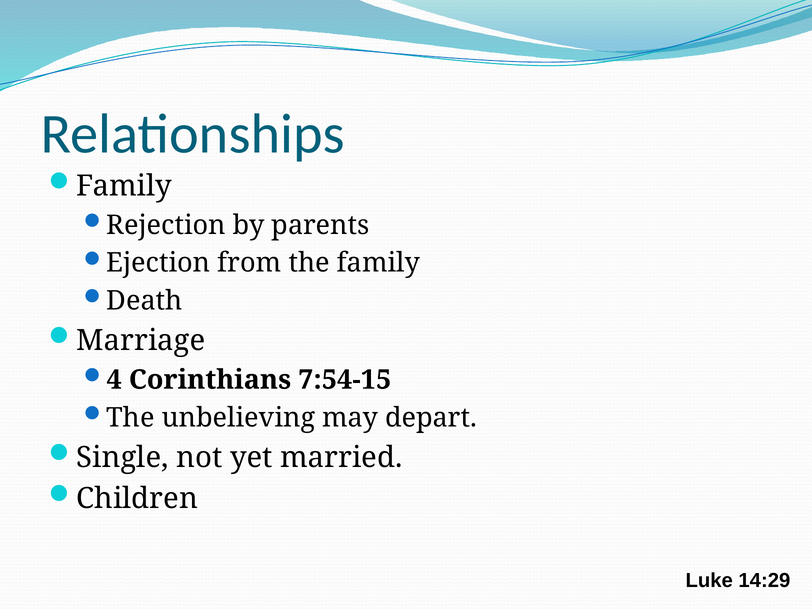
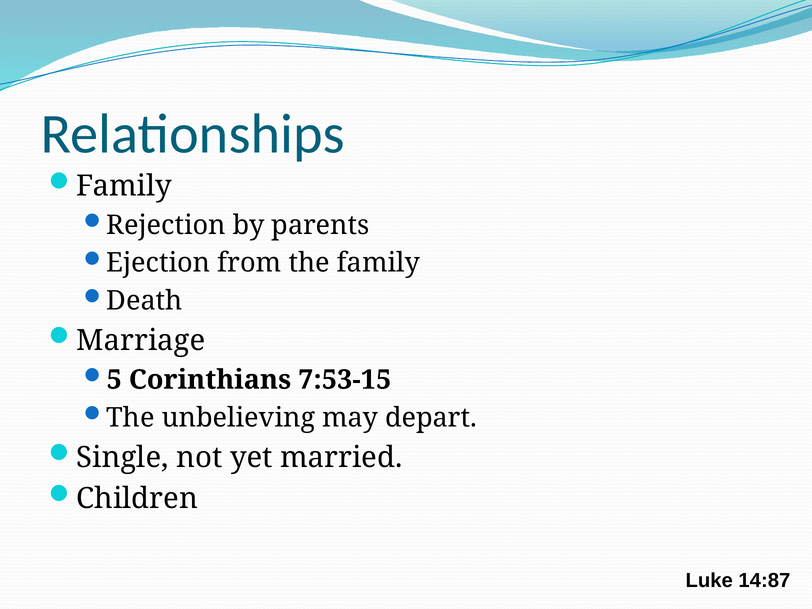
4: 4 -> 5
7:54-15: 7:54-15 -> 7:53-15
14:29: 14:29 -> 14:87
